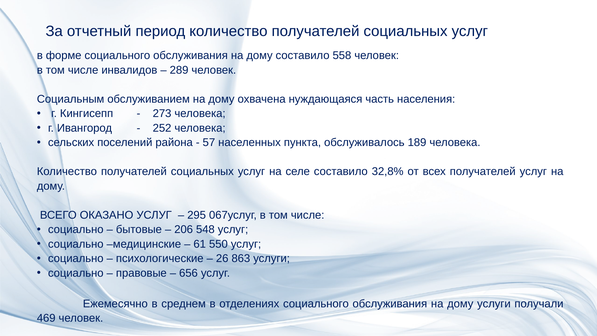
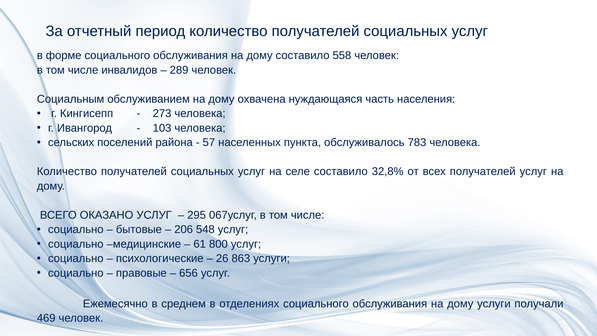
252: 252 -> 103
189: 189 -> 783
550: 550 -> 800
